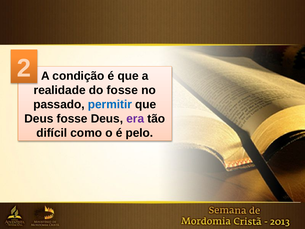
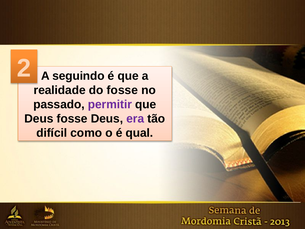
condição: condição -> seguindo
permitir colour: blue -> purple
pelo: pelo -> qual
